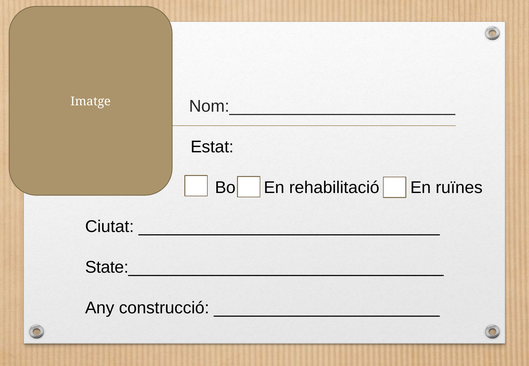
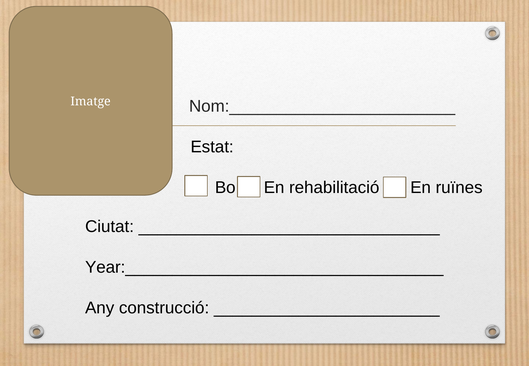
State:__________________________________: State:__________________________________ -> Year:__________________________________
